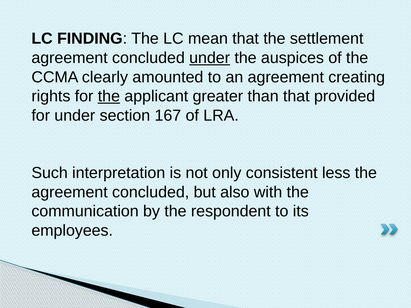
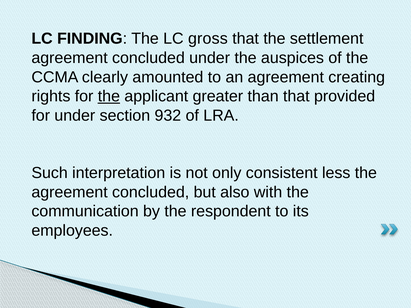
mean: mean -> gross
under at (210, 58) underline: present -> none
167: 167 -> 932
